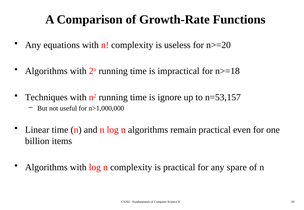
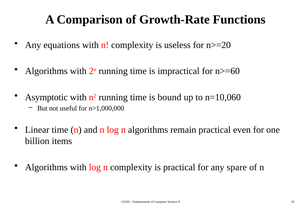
n>=18: n>=18 -> n>=60
Techniques: Techniques -> Asymptotic
ignore: ignore -> bound
n=53,157: n=53,157 -> n=10,060
